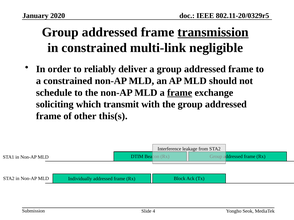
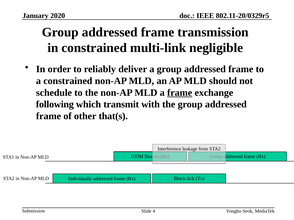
transmission underline: present -> none
soliciting: soliciting -> following
this(s: this(s -> that(s
